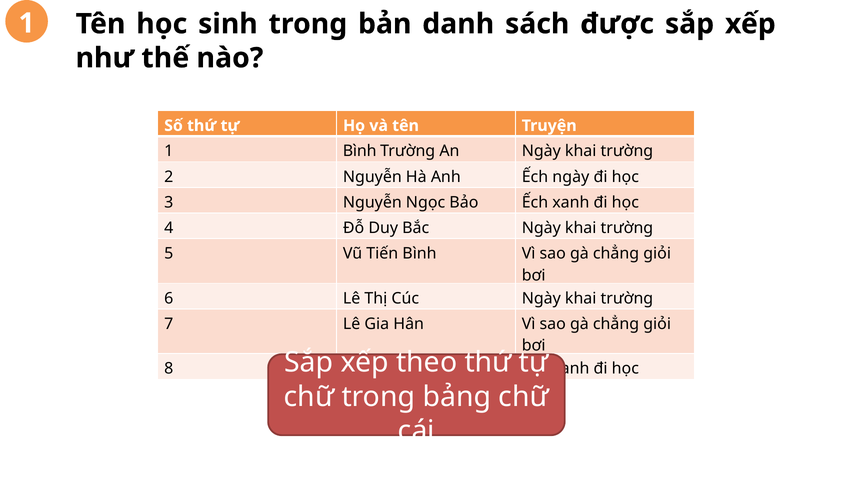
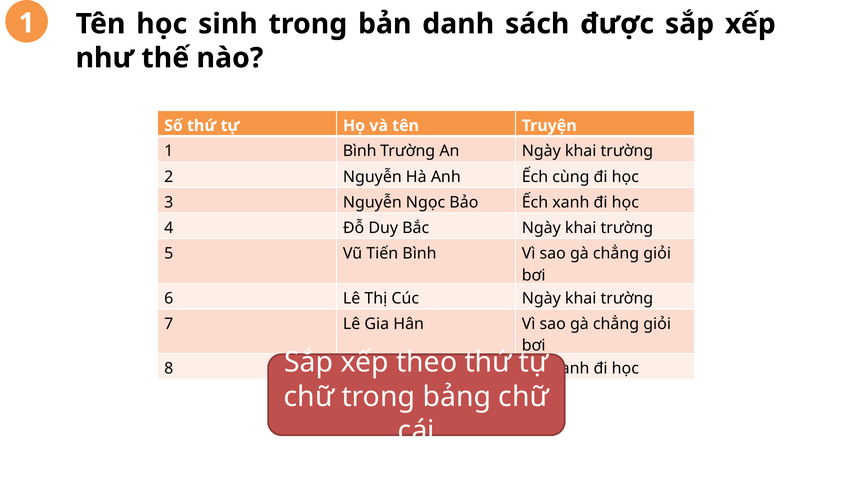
Ếch ngày: ngày -> cùng
